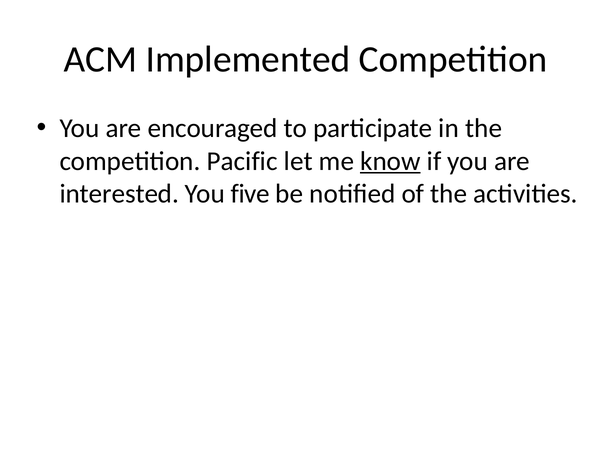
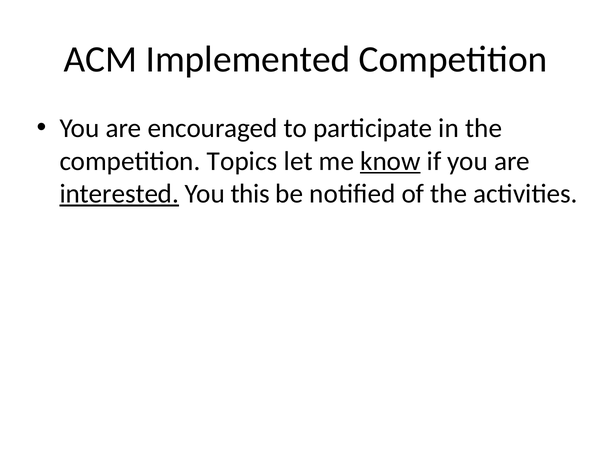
Pacific: Pacific -> Topics
interested underline: none -> present
five: five -> this
